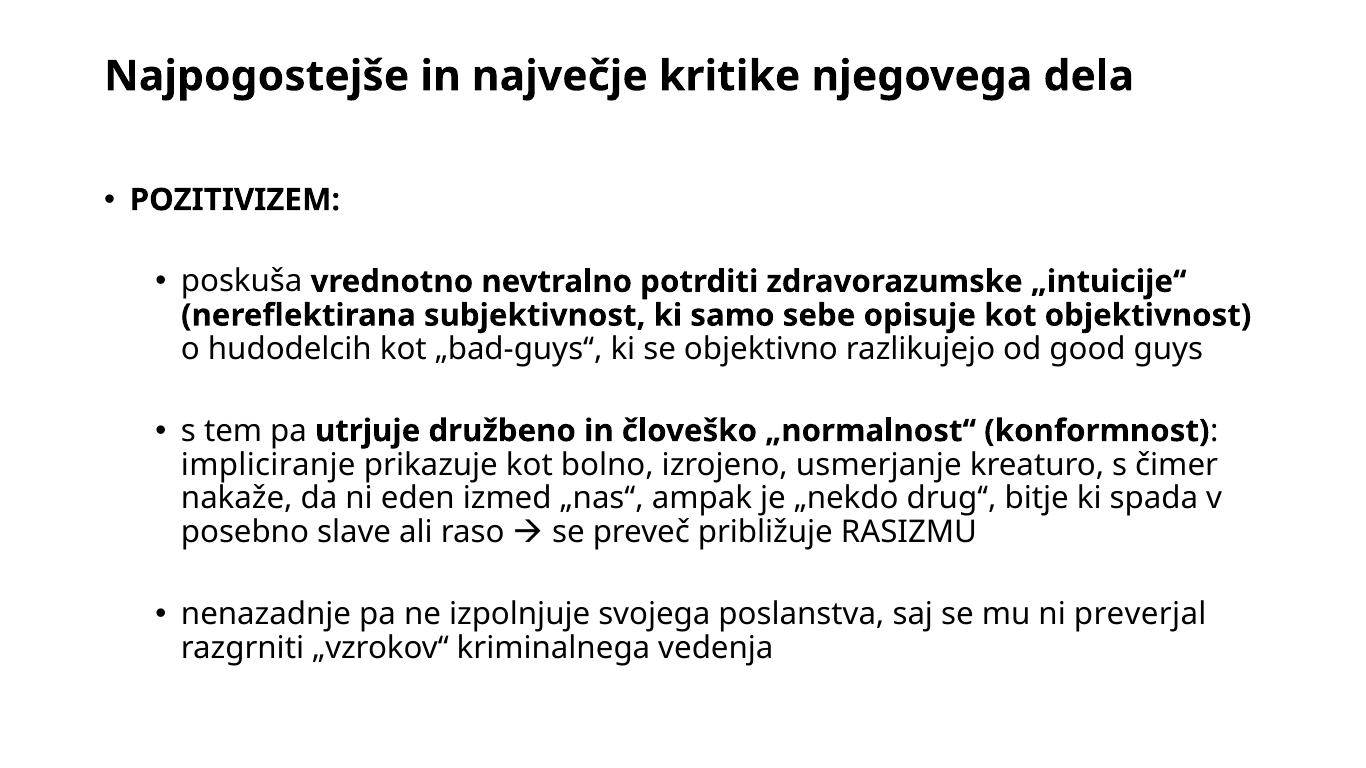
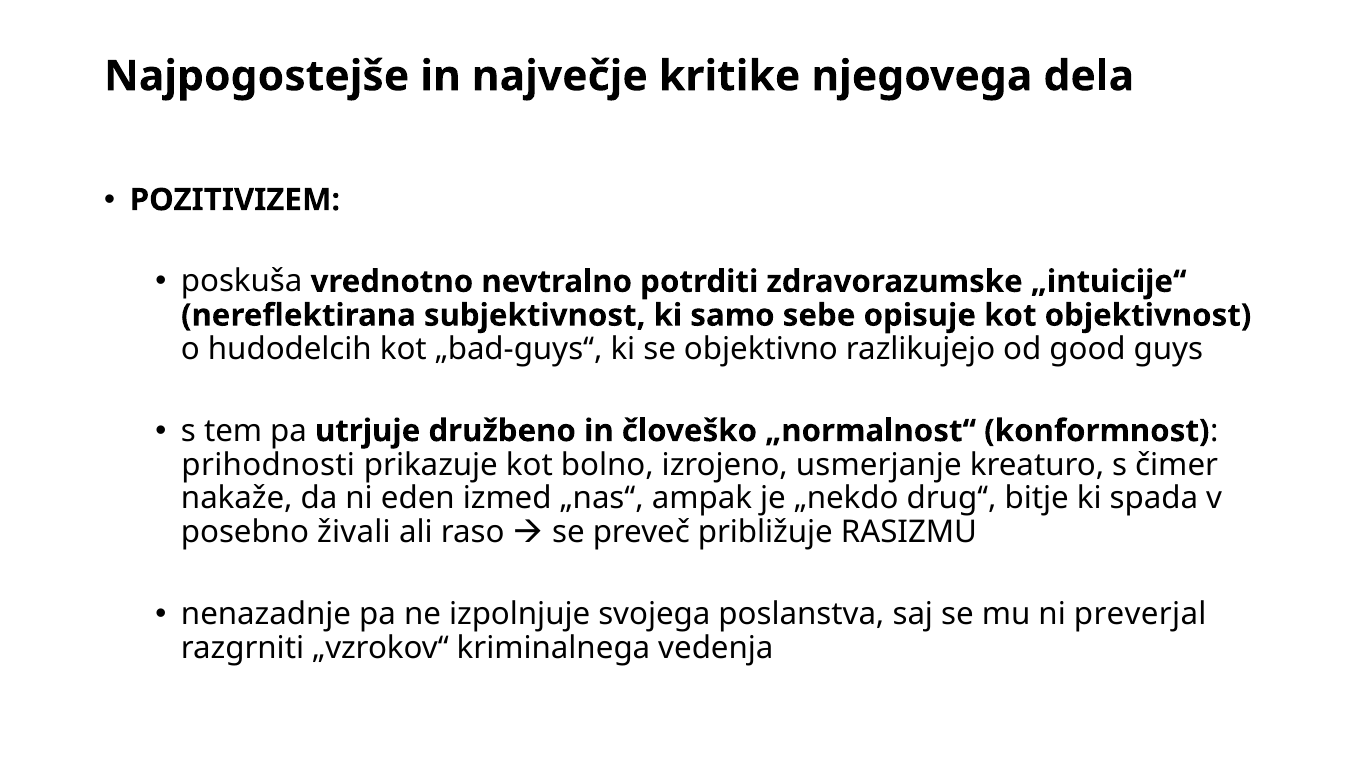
impliciranje: impliciranje -> prihodnosti
slave: slave -> živali
